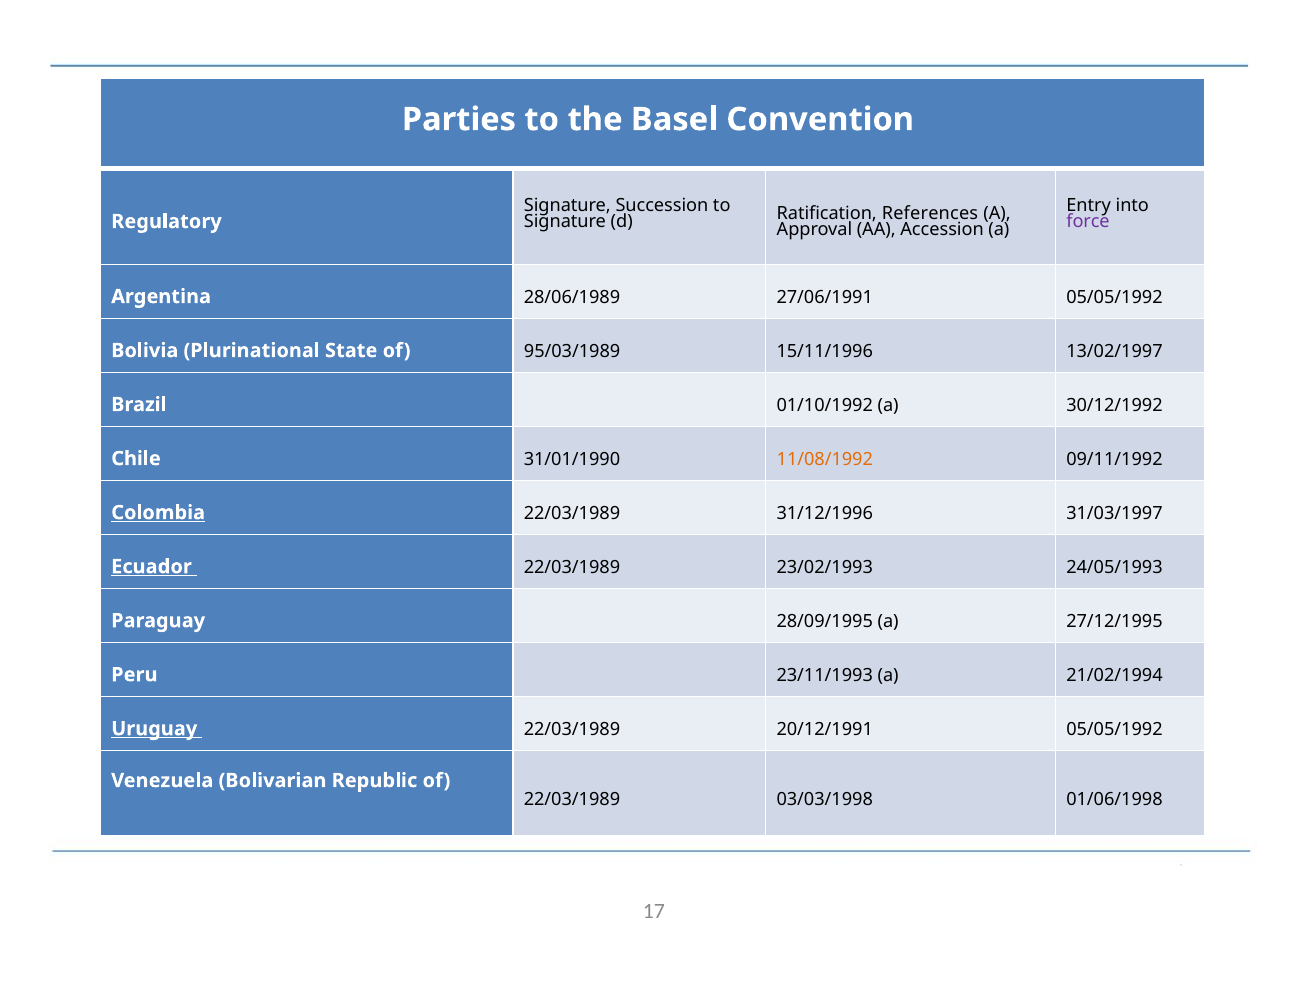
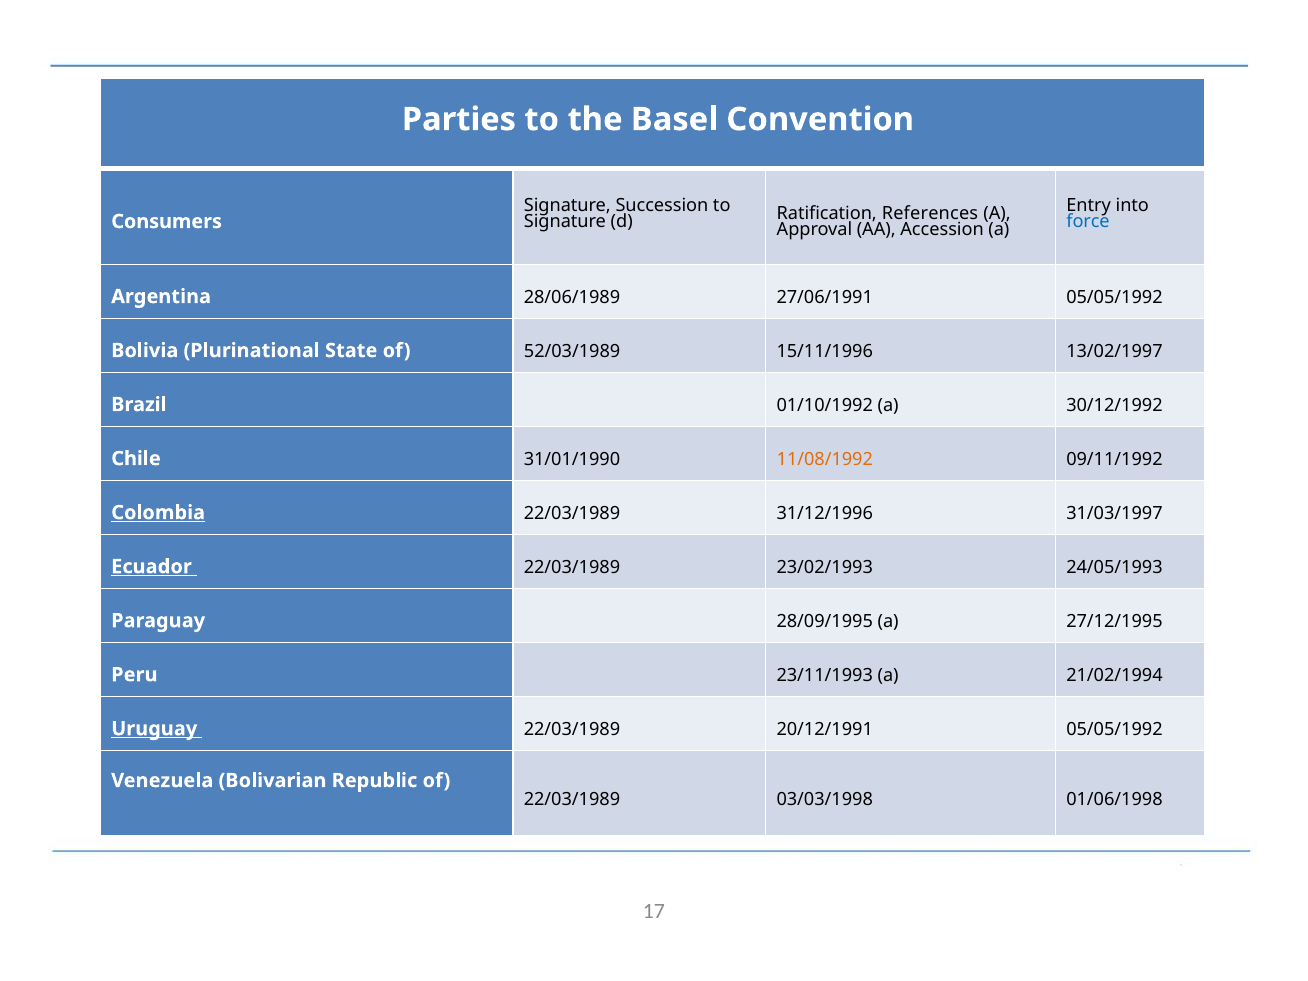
force colour: purple -> blue
Regulatory: Regulatory -> Consumers
95/03/1989: 95/03/1989 -> 52/03/1989
